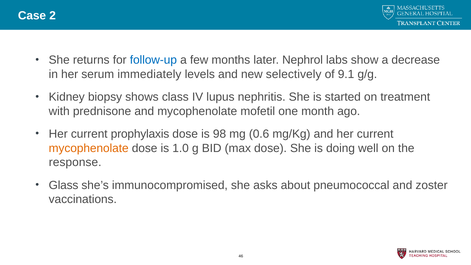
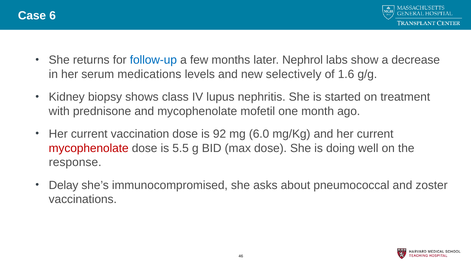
2: 2 -> 6
immediately: immediately -> medications
9.1: 9.1 -> 1.6
prophylaxis: prophylaxis -> vaccination
98: 98 -> 92
0.6: 0.6 -> 6.0
mycophenolate at (89, 148) colour: orange -> red
1.0: 1.0 -> 5.5
Glass: Glass -> Delay
